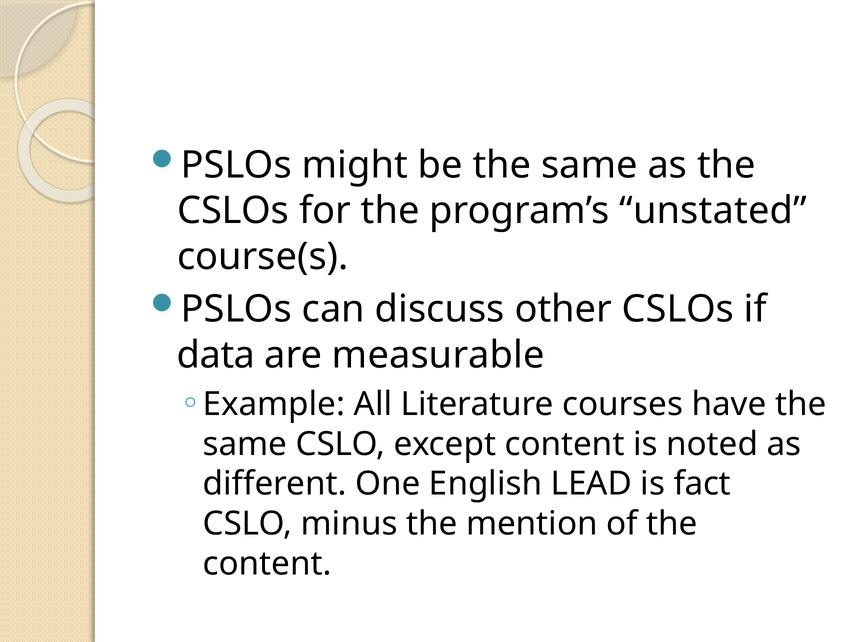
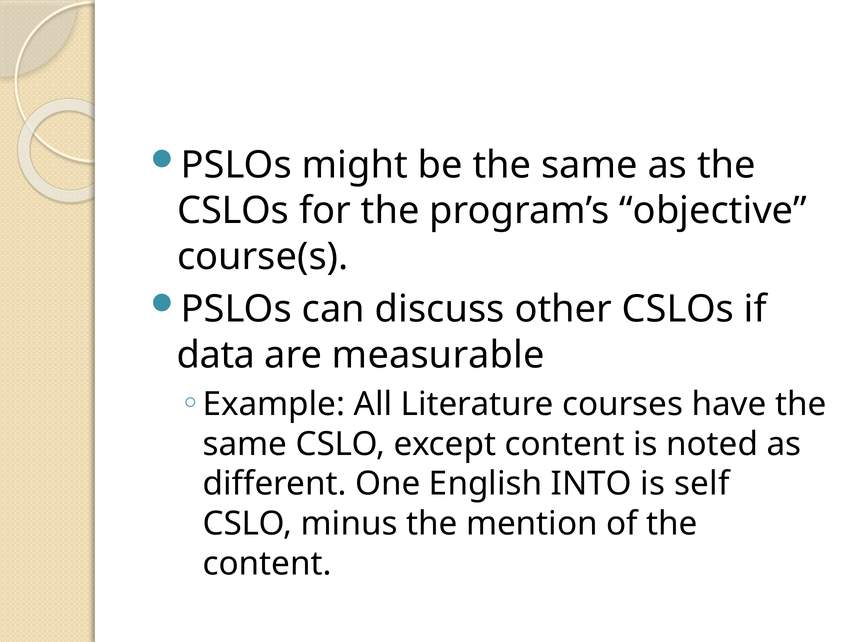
unstated: unstated -> objective
LEAD: LEAD -> INTO
fact: fact -> self
